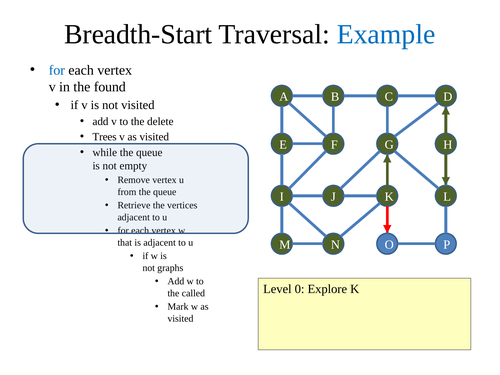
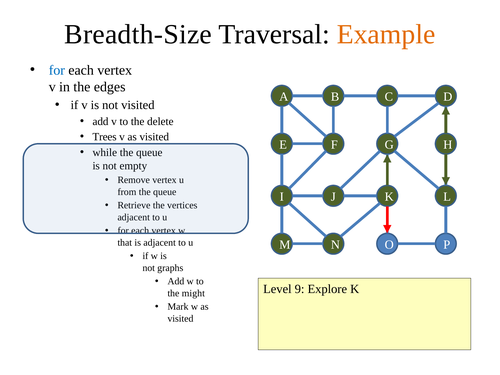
Breadth-Start: Breadth-Start -> Breadth-Size
Example colour: blue -> orange
found: found -> edges
0: 0 -> 9
called: called -> might
